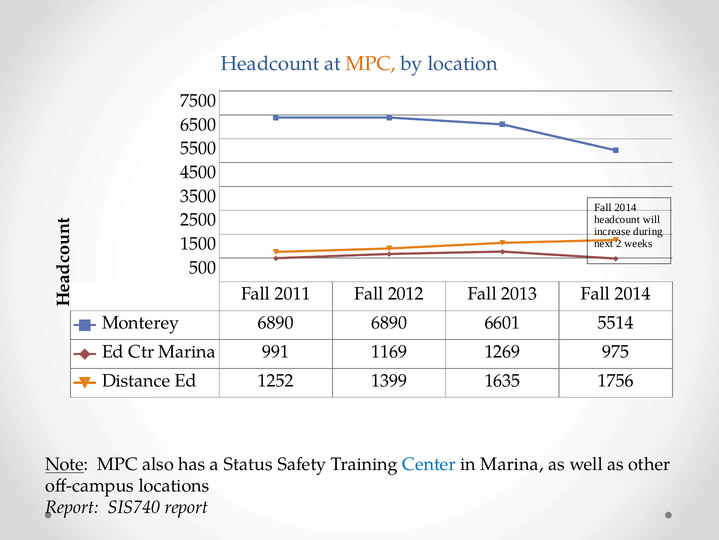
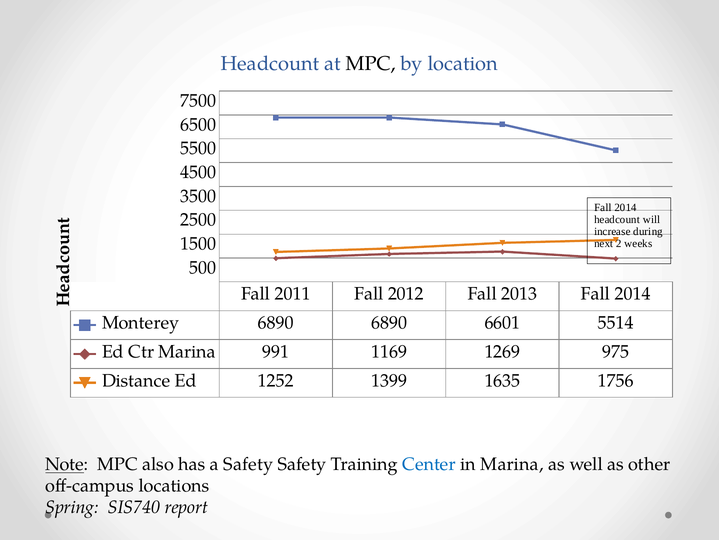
MPC at (371, 64) colour: orange -> black
a Status: Status -> Safety
Report at (72, 507): Report -> Spring
